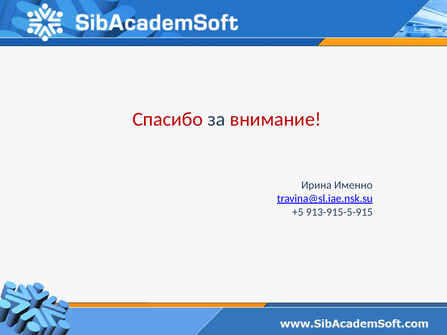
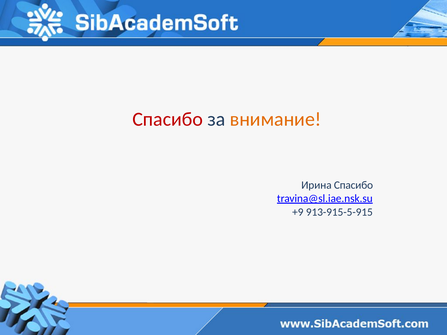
внимание colour: red -> orange
Ирина Именно: Именно -> Спасибо
+5: +5 -> +9
